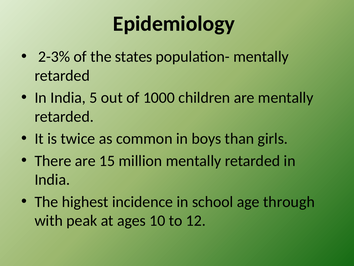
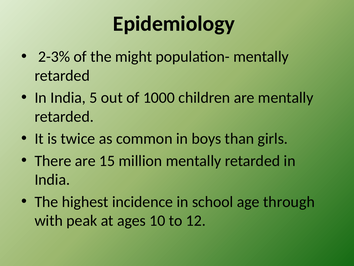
states: states -> might
